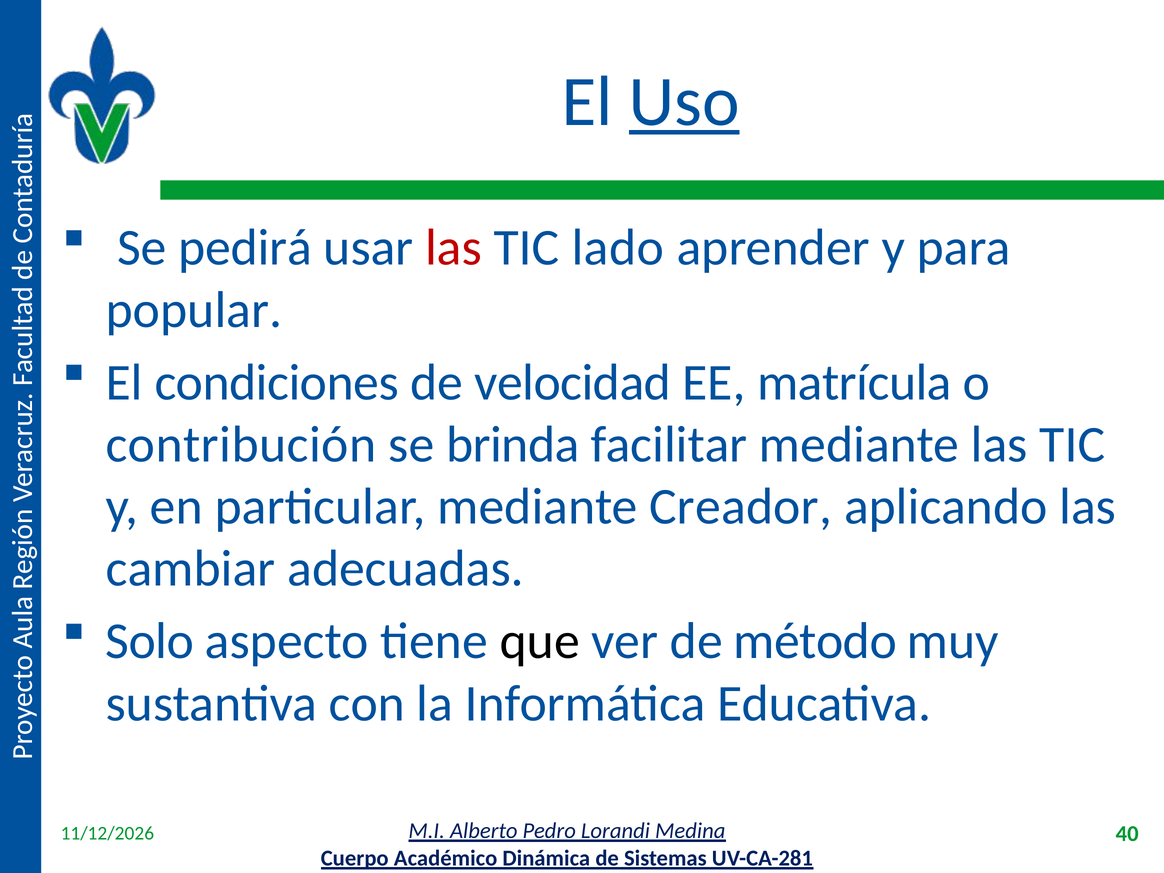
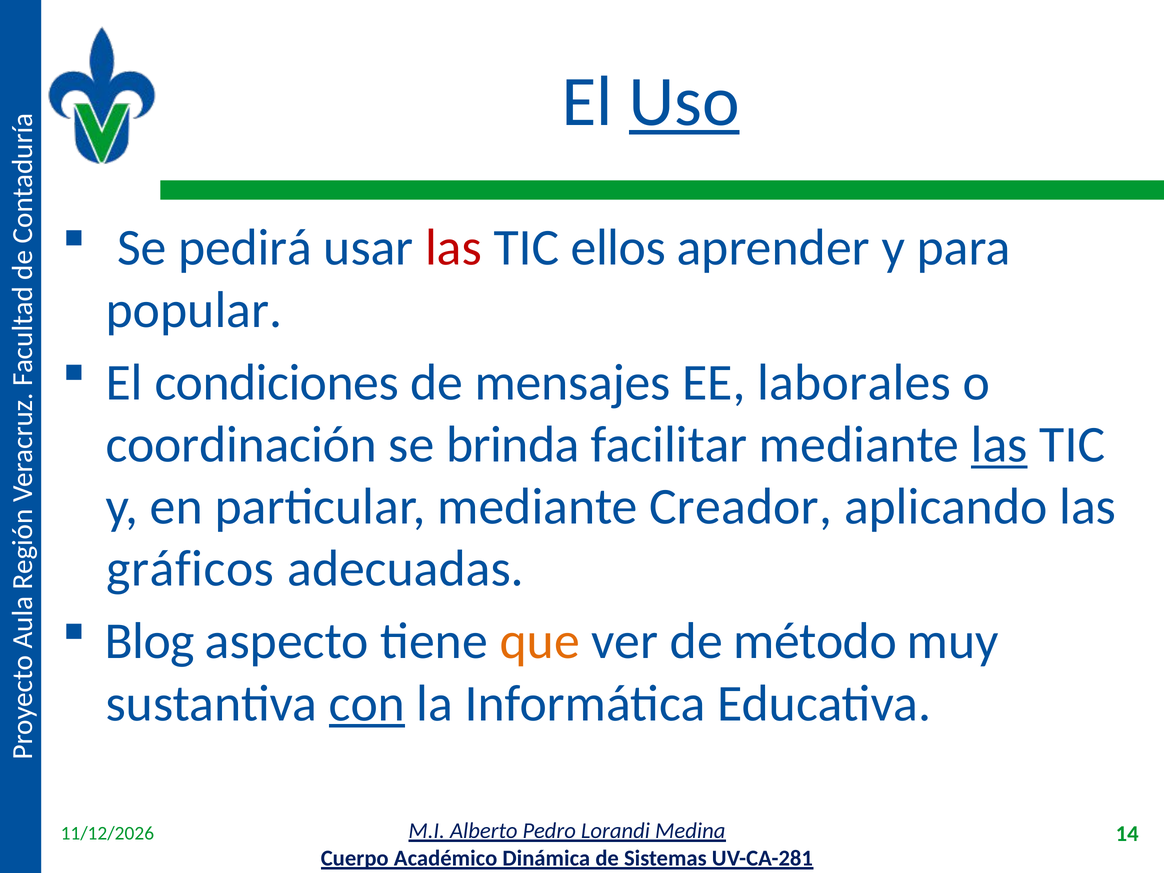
lado: lado -> ellos
velocidad: velocidad -> mensajes
matrícula: matrícula -> laborales
contribución: contribución -> coordinación
las at (999, 445) underline: none -> present
cambiar: cambiar -> gráficos
Solo: Solo -> Blog
que colour: black -> orange
con underline: none -> present
40: 40 -> 14
